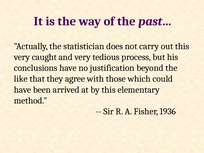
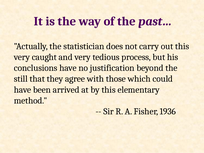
like: like -> still
